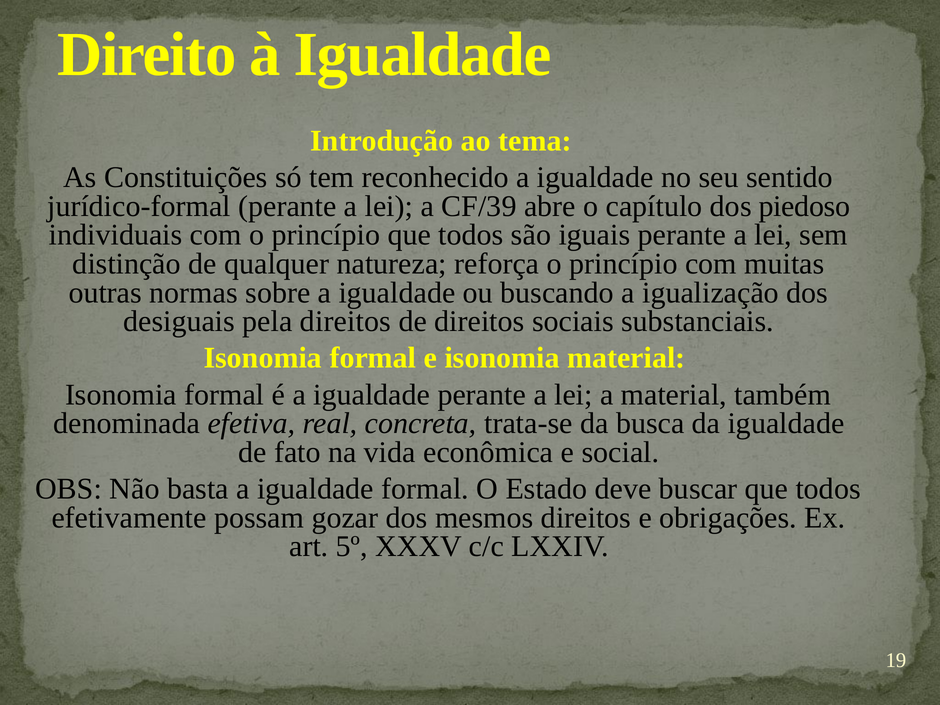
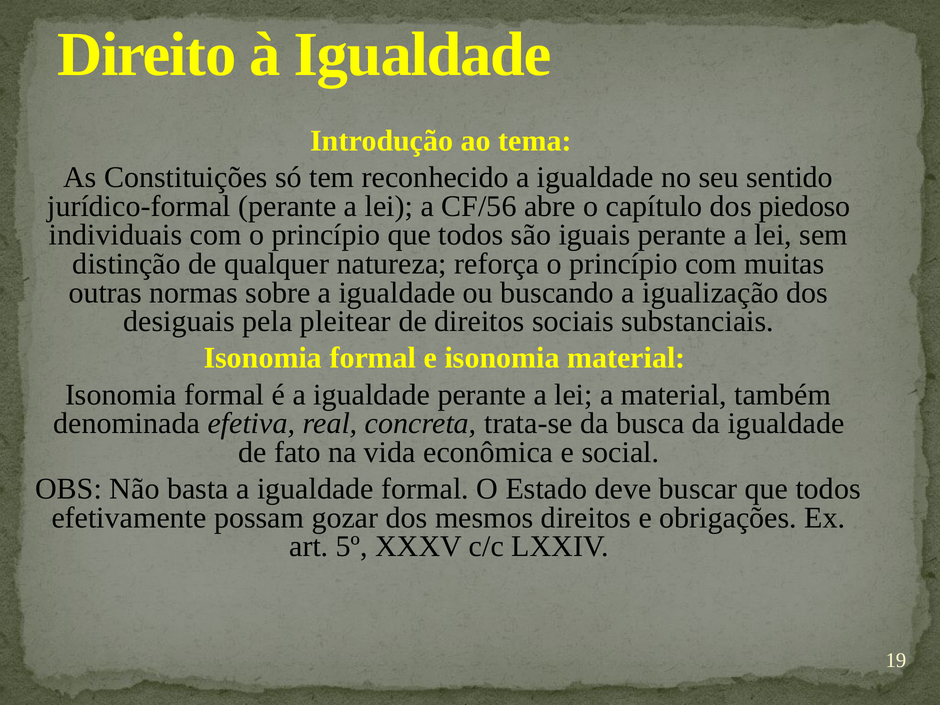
CF/39: CF/39 -> CF/56
pela direitos: direitos -> pleitear
